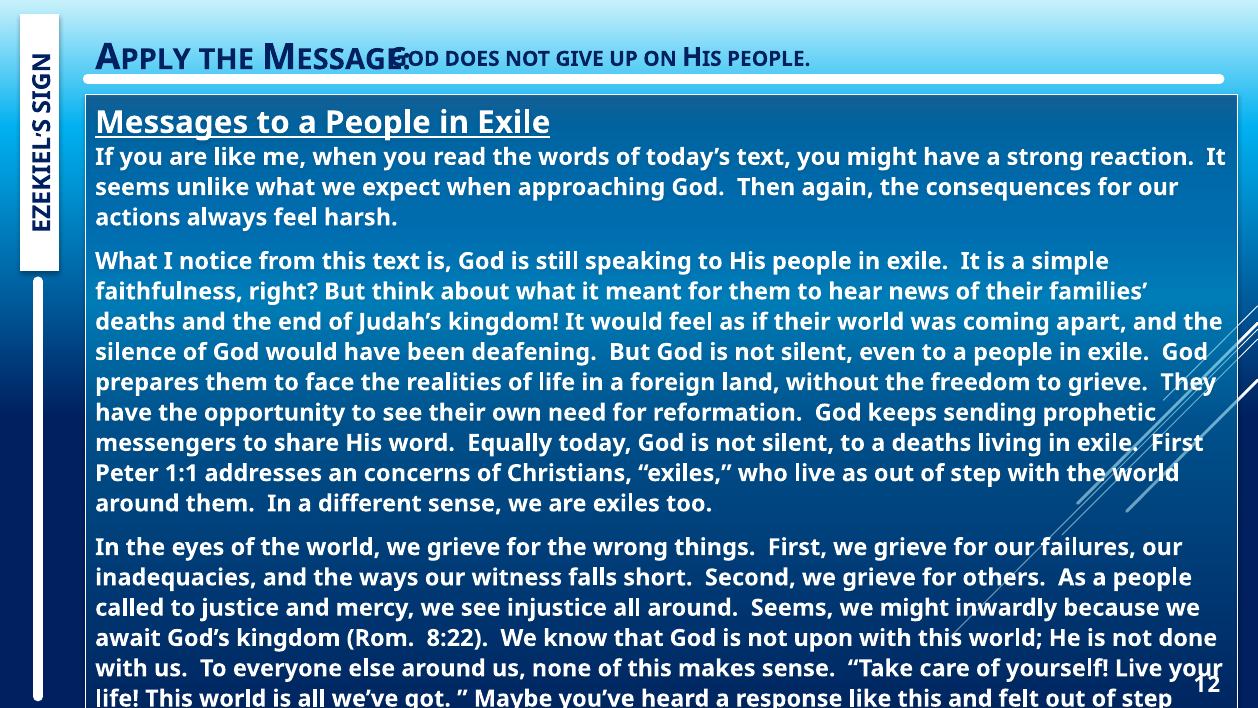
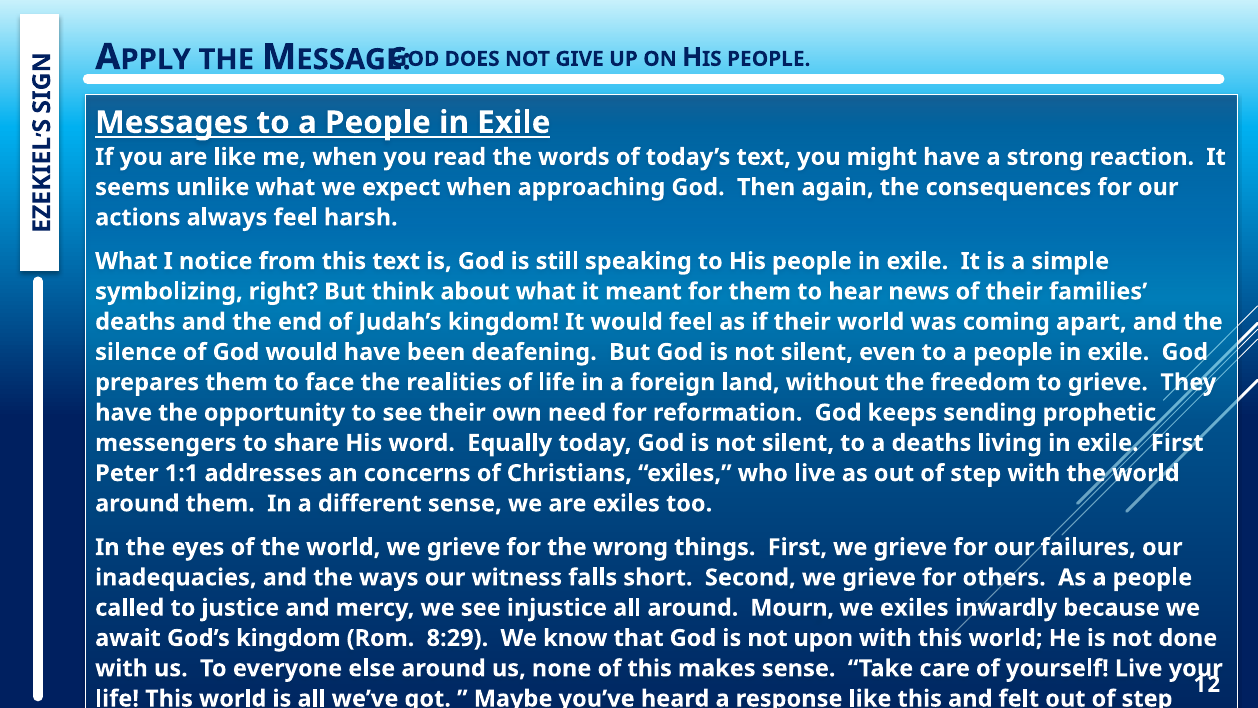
faithfulness: faithfulness -> symbolizing
around Seems: Seems -> Mourn
we might: might -> exiles
8:22: 8:22 -> 8:29
